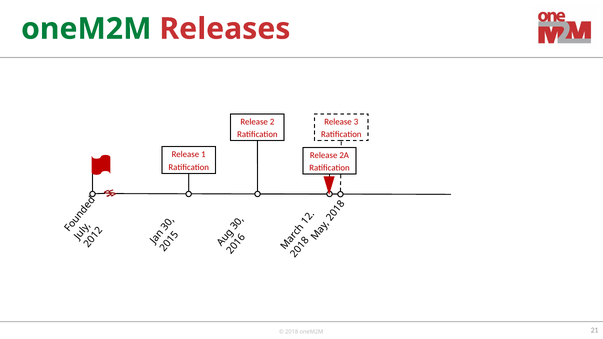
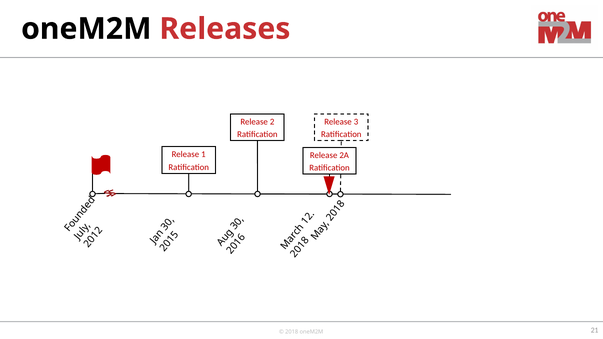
oneM2M at (86, 29) colour: green -> black
